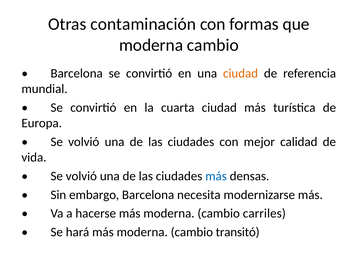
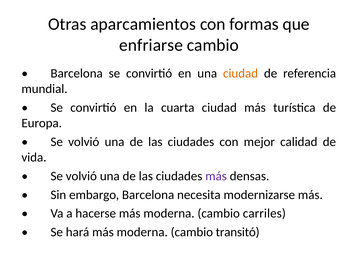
contaminación: contaminación -> aparcamientos
moderna at (151, 45): moderna -> enfriarse
más at (216, 176) colour: blue -> purple
